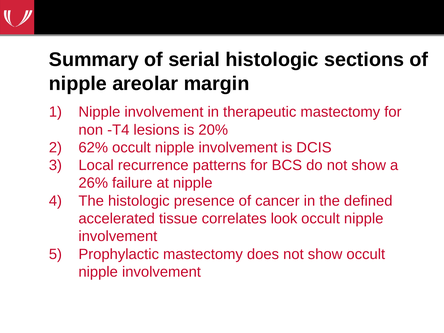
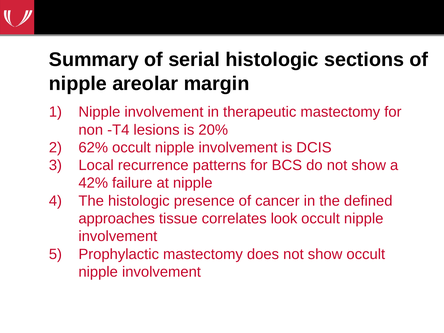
26%: 26% -> 42%
accelerated: accelerated -> approaches
